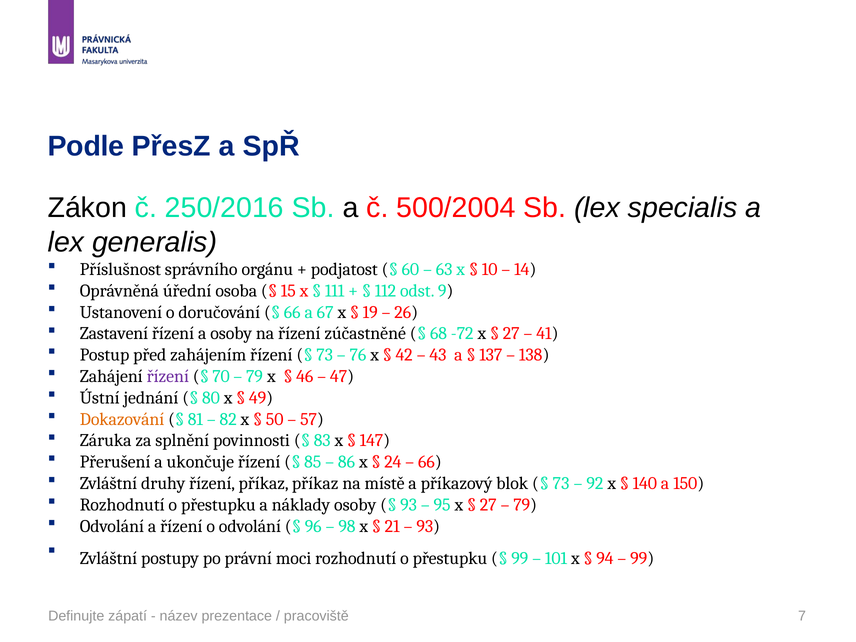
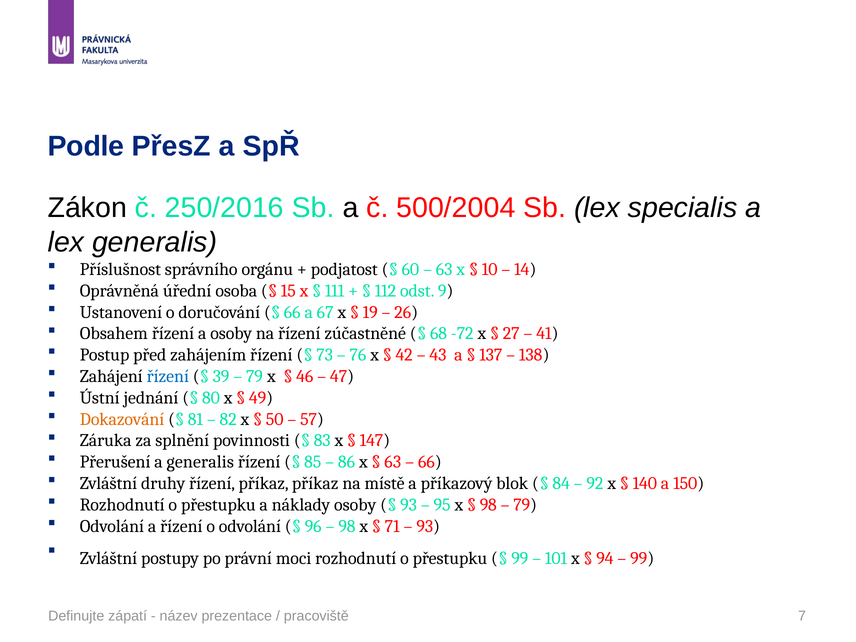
Zastavení: Zastavení -> Obsahem
řízení at (168, 376) colour: purple -> blue
70: 70 -> 39
a ukončuje: ukončuje -> generalis
24 at (393, 462): 24 -> 63
73 at (561, 483): 73 -> 84
27 at (488, 505): 27 -> 98
21: 21 -> 71
